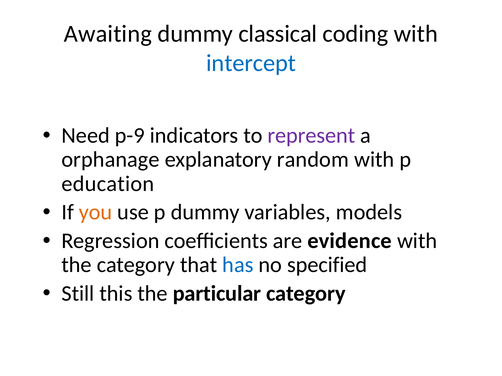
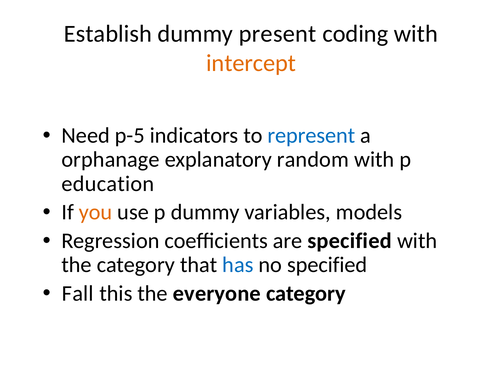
Awaiting: Awaiting -> Establish
classical: classical -> present
intercept colour: blue -> orange
p-9: p-9 -> p-5
represent colour: purple -> blue
are evidence: evidence -> specified
Still: Still -> Fall
particular: particular -> everyone
